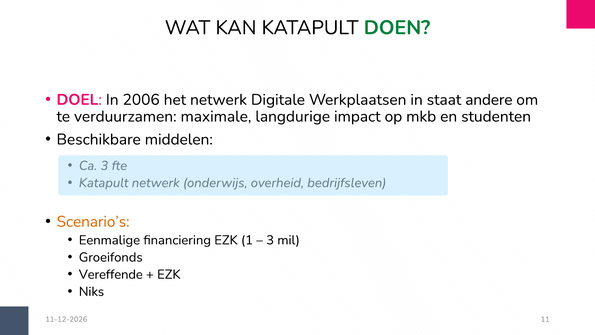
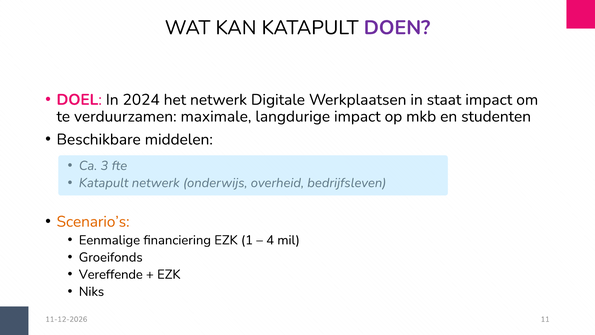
DOEN colour: green -> purple
2006: 2006 -> 2024
staat andere: andere -> impact
3 at (270, 240): 3 -> 4
